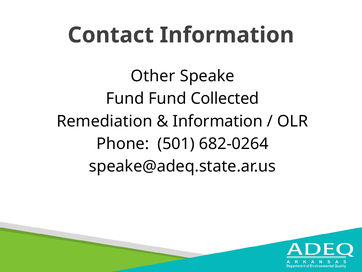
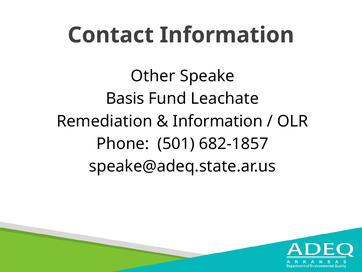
Fund at (125, 98): Fund -> Basis
Collected: Collected -> Leachate
682-0264: 682-0264 -> 682-1857
